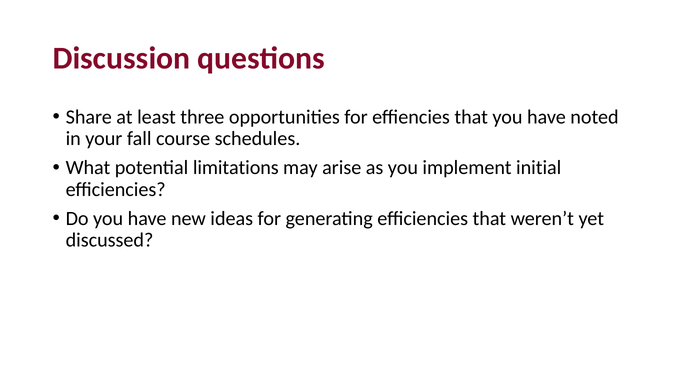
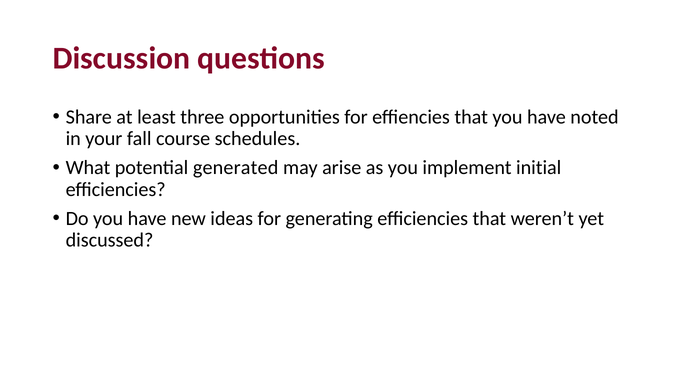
limitations: limitations -> generated
